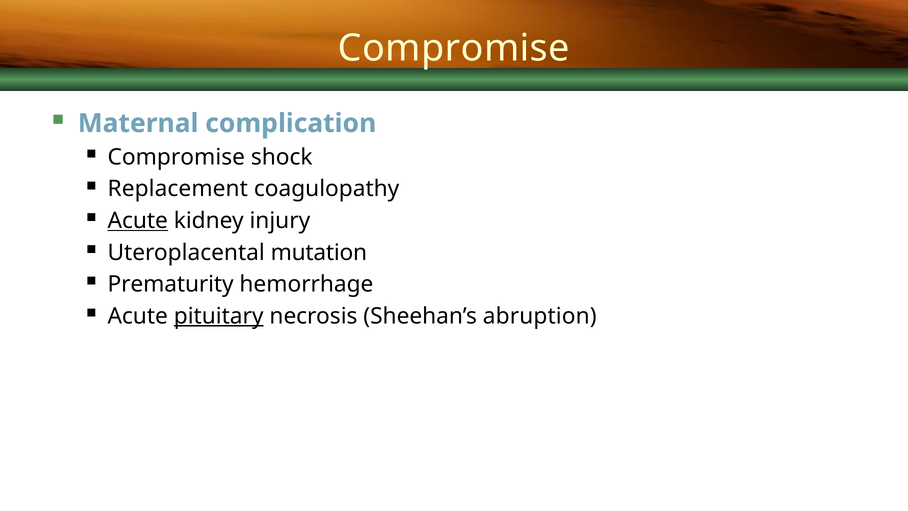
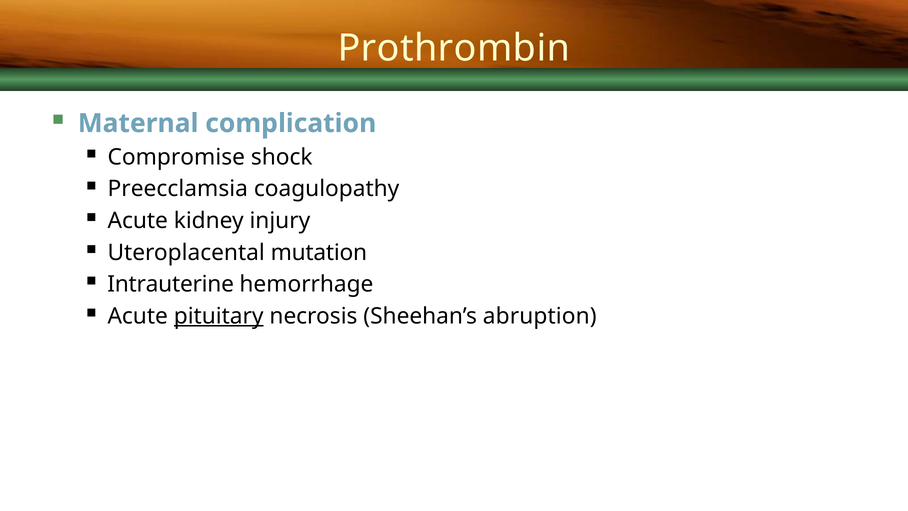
Compromise at (454, 48): Compromise -> Prothrombin
Replacement: Replacement -> Preecclamsia
Acute at (138, 221) underline: present -> none
Prematurity: Prematurity -> Intrauterine
